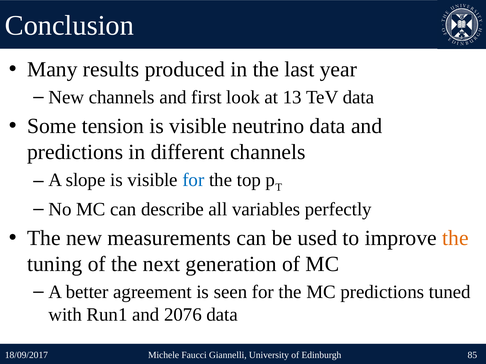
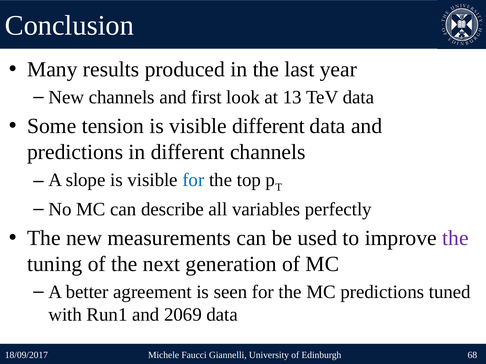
visible neutrino: neutrino -> different
the at (455, 238) colour: orange -> purple
2076: 2076 -> 2069
85: 85 -> 68
